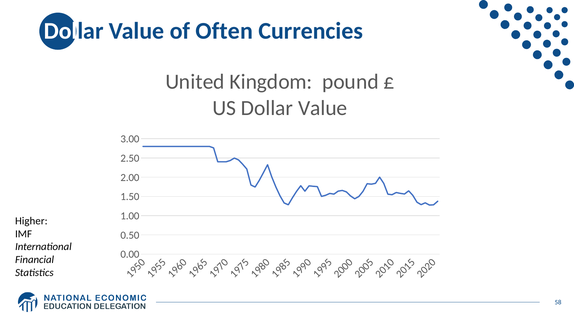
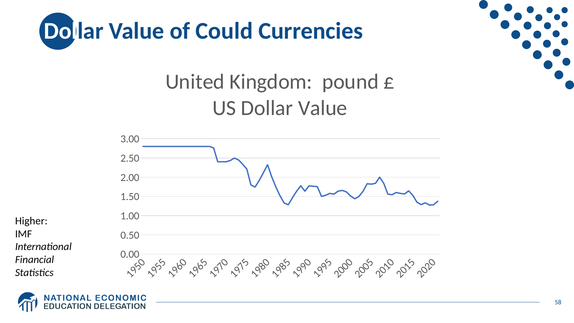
Often: Often -> Could
